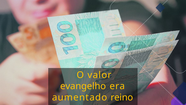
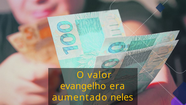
reino: reino -> neles
